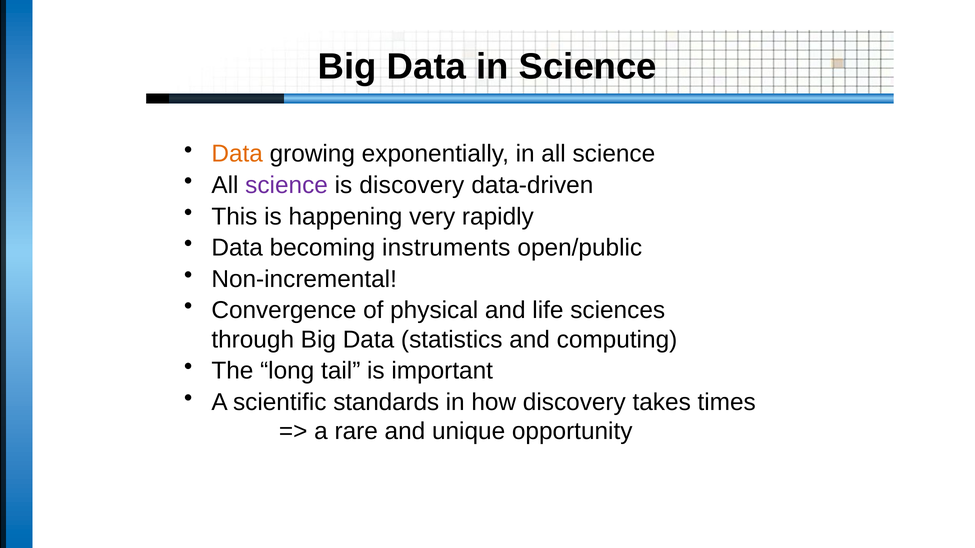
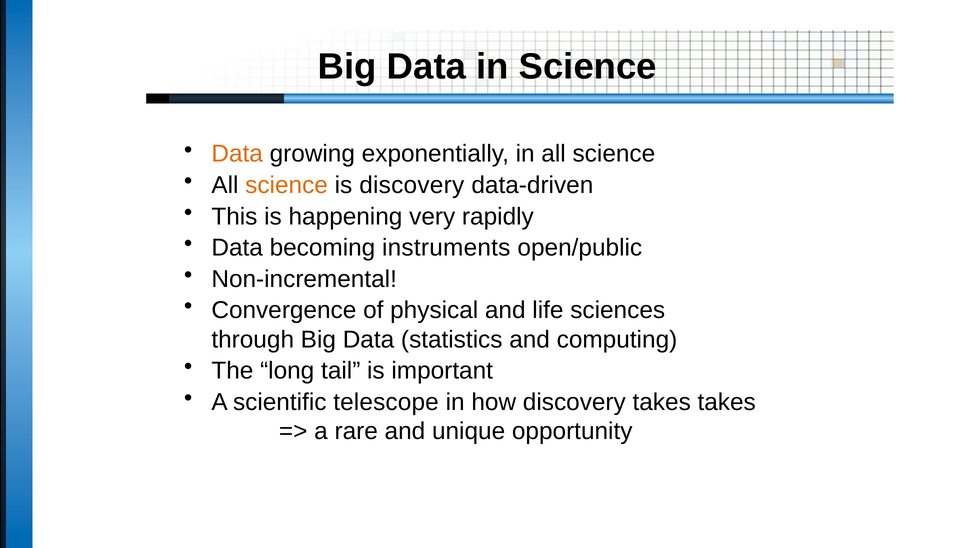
science at (287, 185) colour: purple -> orange
standards: standards -> telescope
takes times: times -> takes
